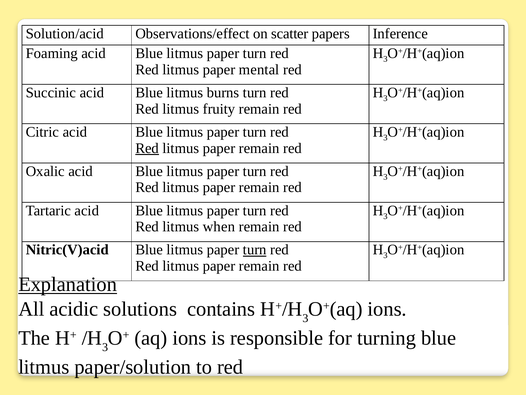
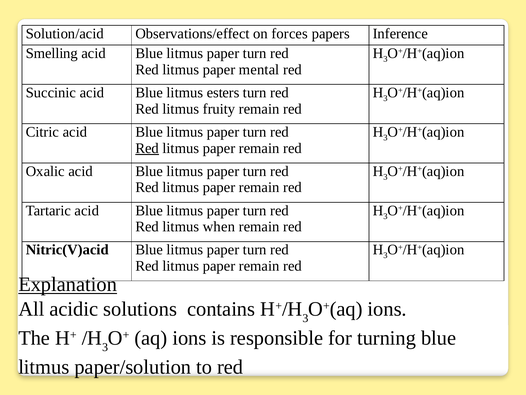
scatter: scatter -> forces
Foaming: Foaming -> Smelling
burns: burns -> esters
turn at (255, 249) underline: present -> none
